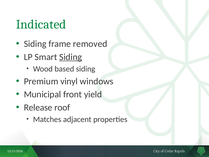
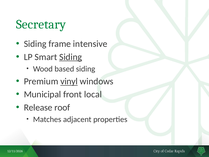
Indicated: Indicated -> Secretary
removed: removed -> intensive
vinyl underline: none -> present
yield: yield -> local
